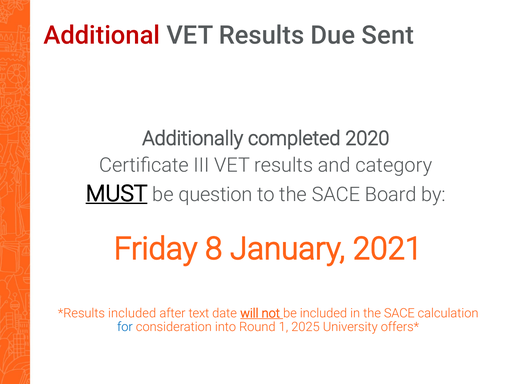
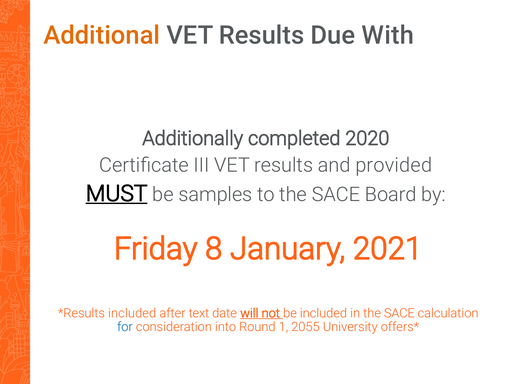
Additional colour: red -> orange
Sent: Sent -> With
category: category -> provided
question: question -> samples
2025: 2025 -> 2055
